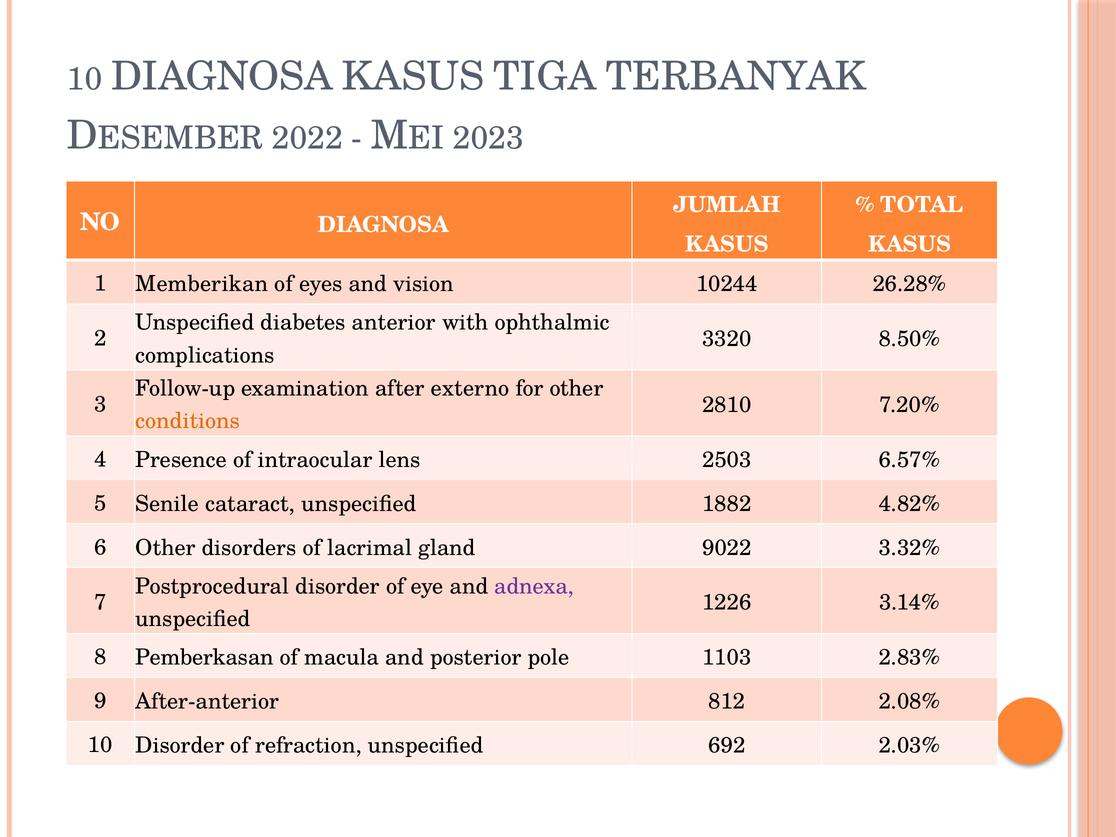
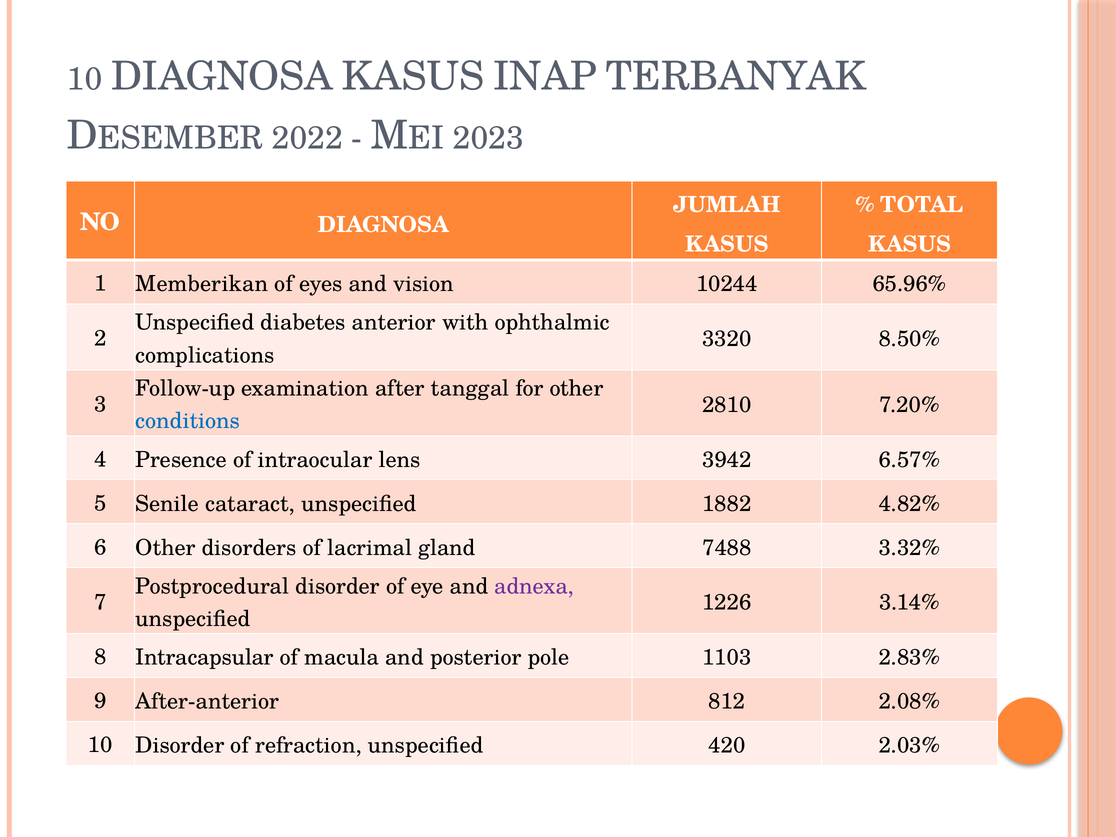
TIGA: TIGA -> INAP
26.28%: 26.28% -> 65.96%
externo: externo -> tanggal
conditions colour: orange -> blue
2503: 2503 -> 3942
9022: 9022 -> 7488
Pemberkasan: Pemberkasan -> Intracapsular
692: 692 -> 420
